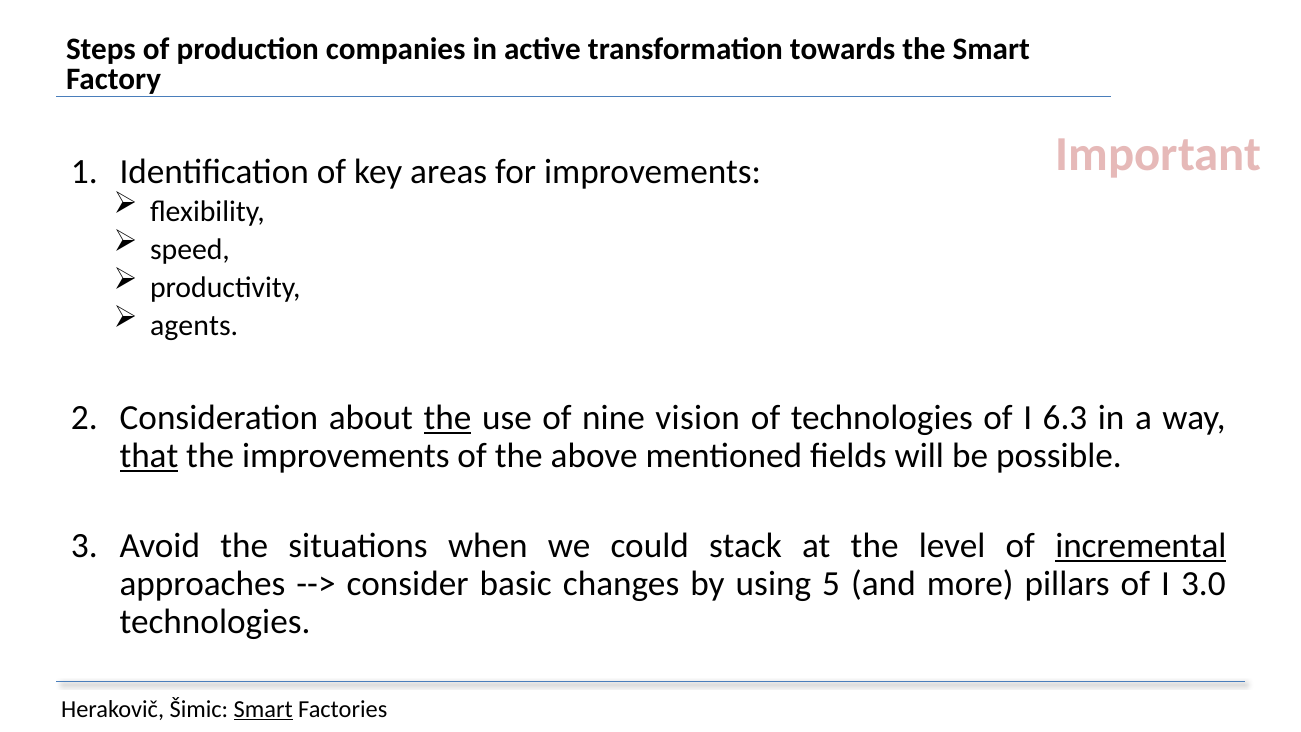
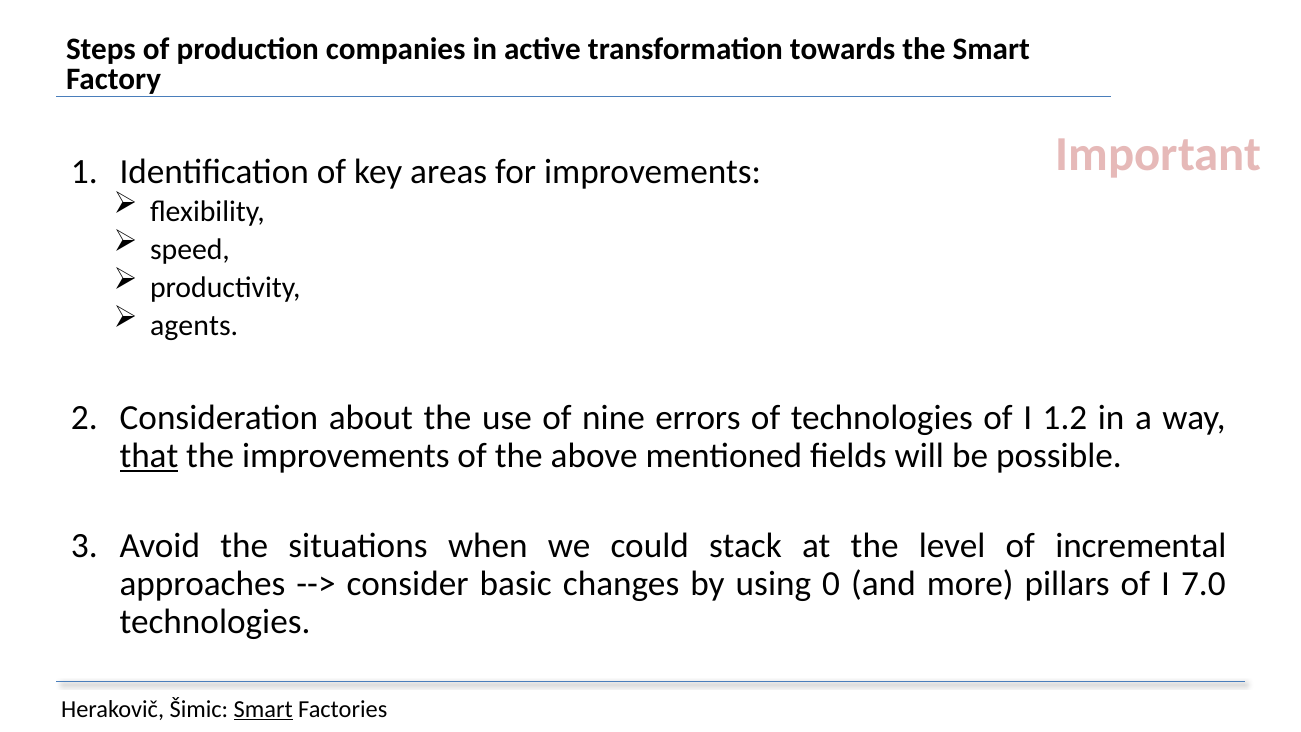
the at (448, 418) underline: present -> none
vision: vision -> errors
6.3: 6.3 -> 1.2
incremental underline: present -> none
5: 5 -> 0
3.0: 3.0 -> 7.0
